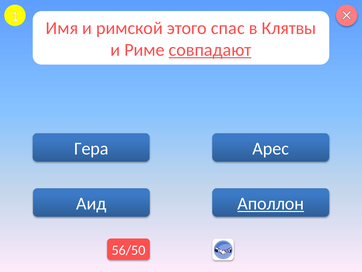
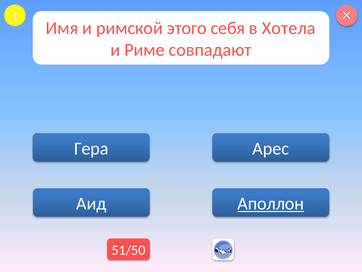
спас: спас -> себя
Клятвы: Клятвы -> Хотела
совпадают underline: present -> none
56/50: 56/50 -> 51/50
